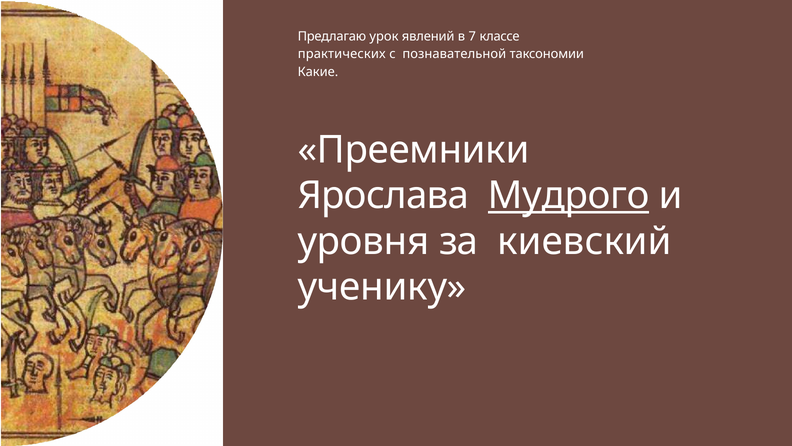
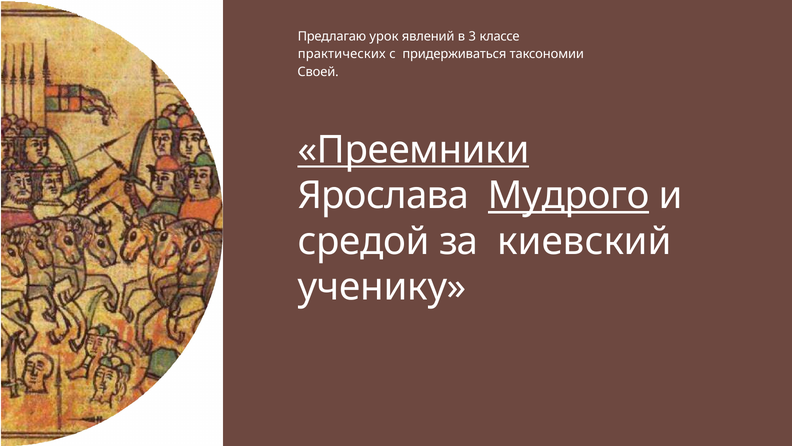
7: 7 -> 3
познавательной: познавательной -> придерживаться
Какие: Какие -> Своей
Преемники underline: none -> present
уровня: уровня -> средой
